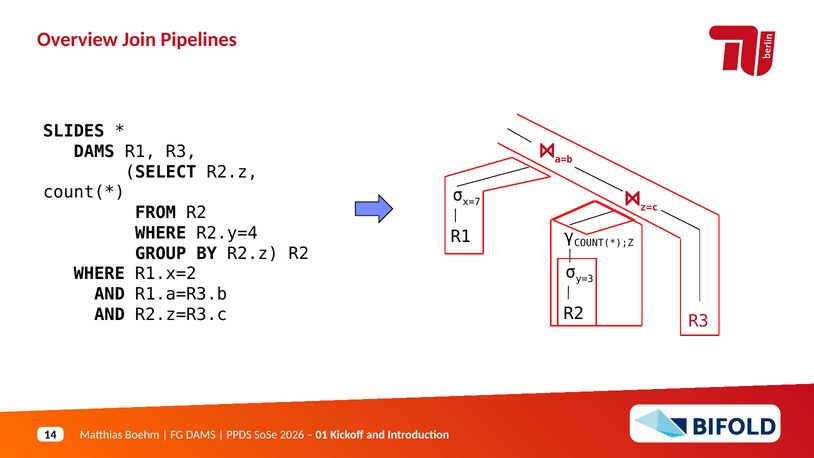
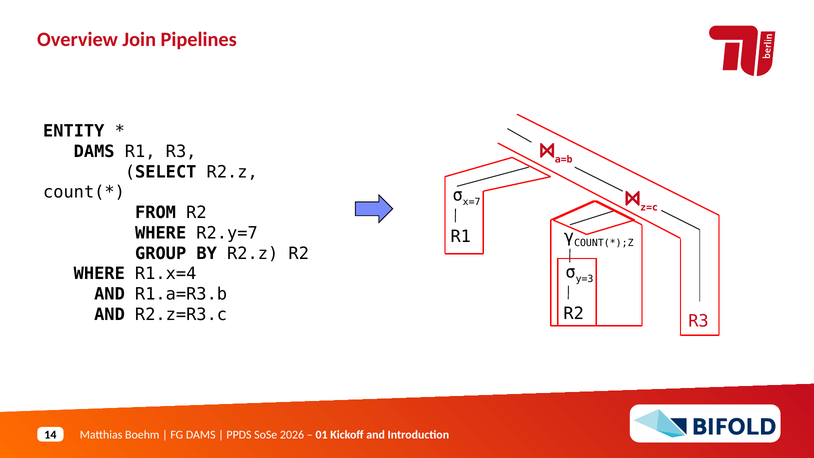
SLIDES: SLIDES -> ENTITY
R2.y=4: R2.y=4 -> R2.y=7
R1.x=2: R1.x=2 -> R1.x=4
